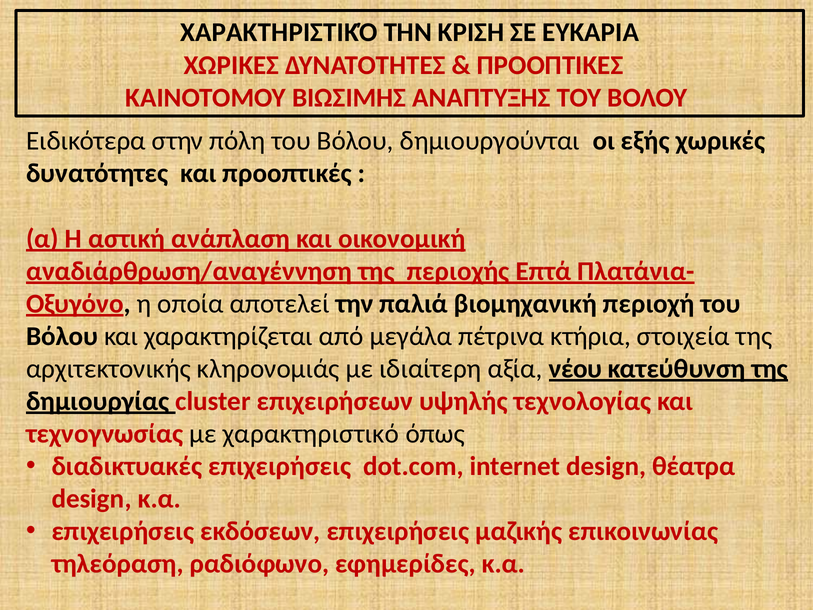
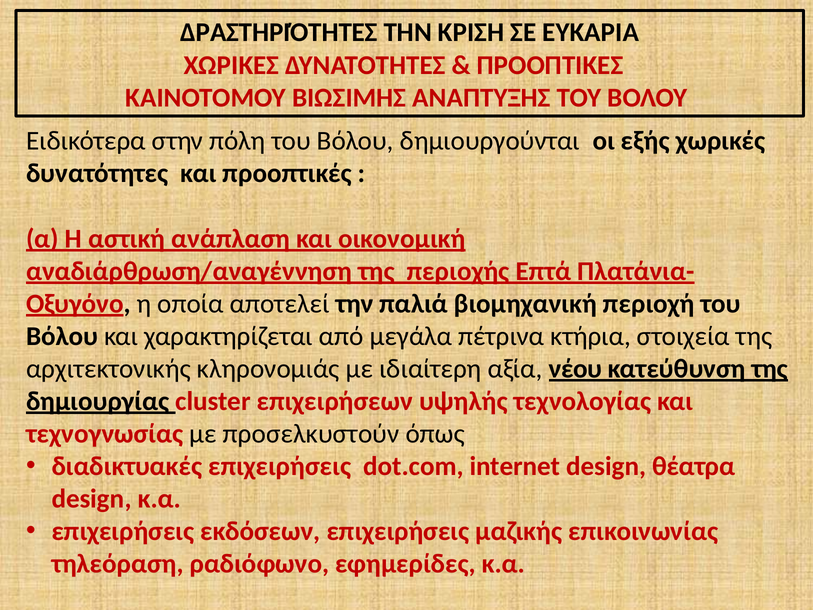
ΧΑΡΑΚΤΗΡΙΣΤΙΚΌ at (279, 33): ΧΑΡΑΚΤΗΡΙΣΤΙΚΌ -> ΔΡΑΣΤΗΡΙΌΤΗΤΕΣ
με χαρακτηριστικό: χαρακτηριστικό -> προσελκυστούν
